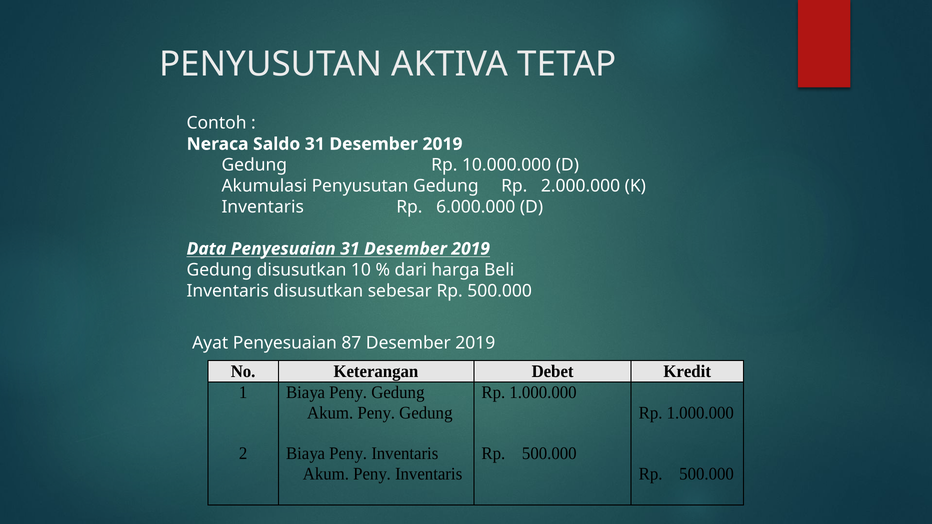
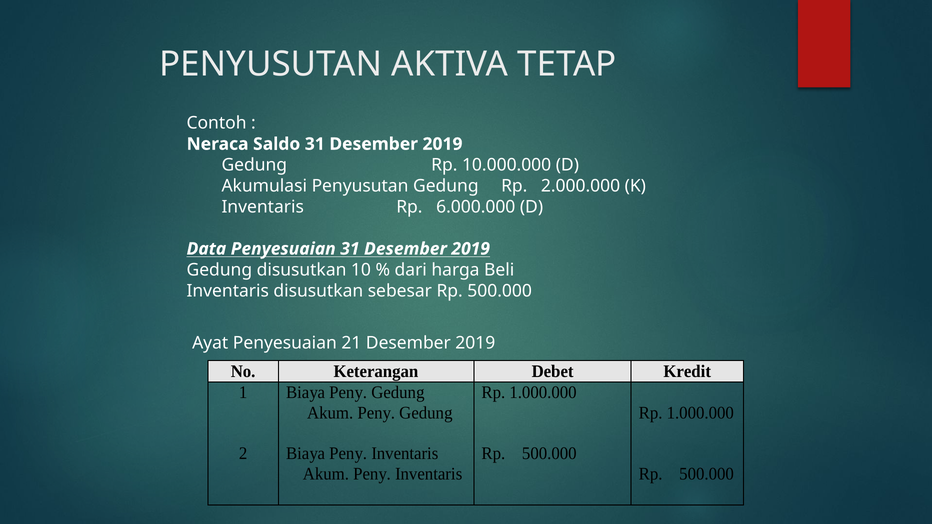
87: 87 -> 21
